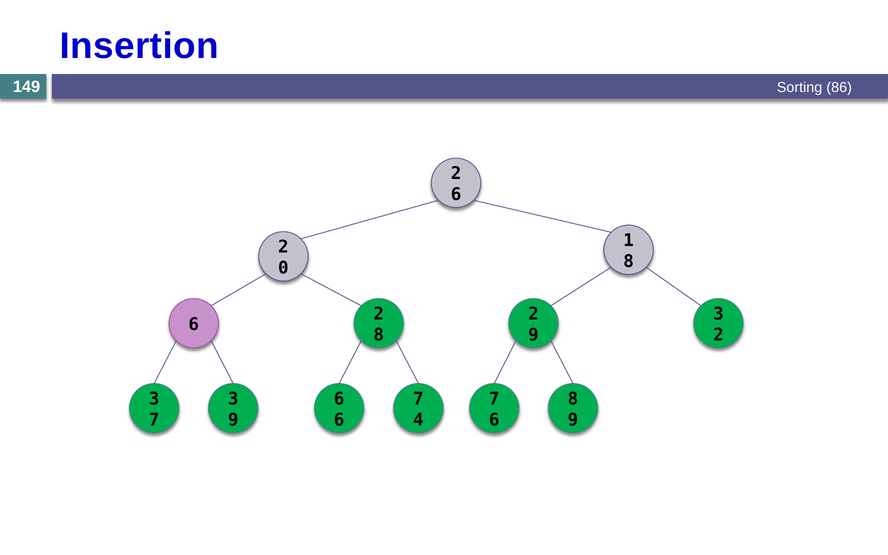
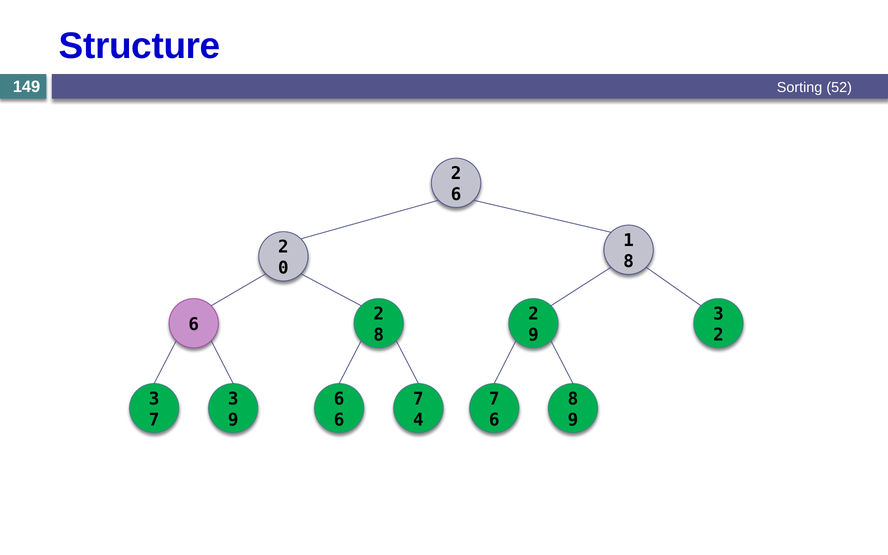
Insertion: Insertion -> Structure
86: 86 -> 52
